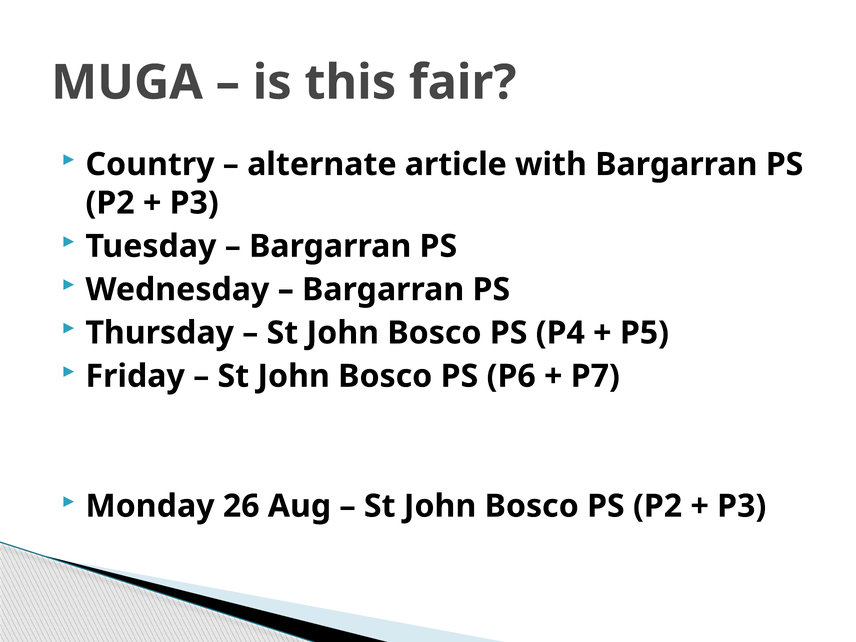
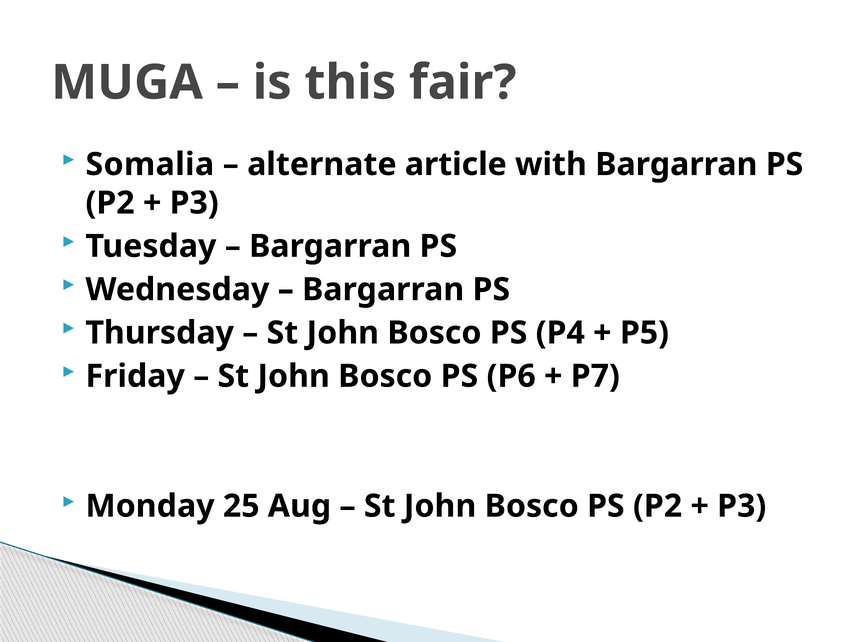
Country: Country -> Somalia
26: 26 -> 25
